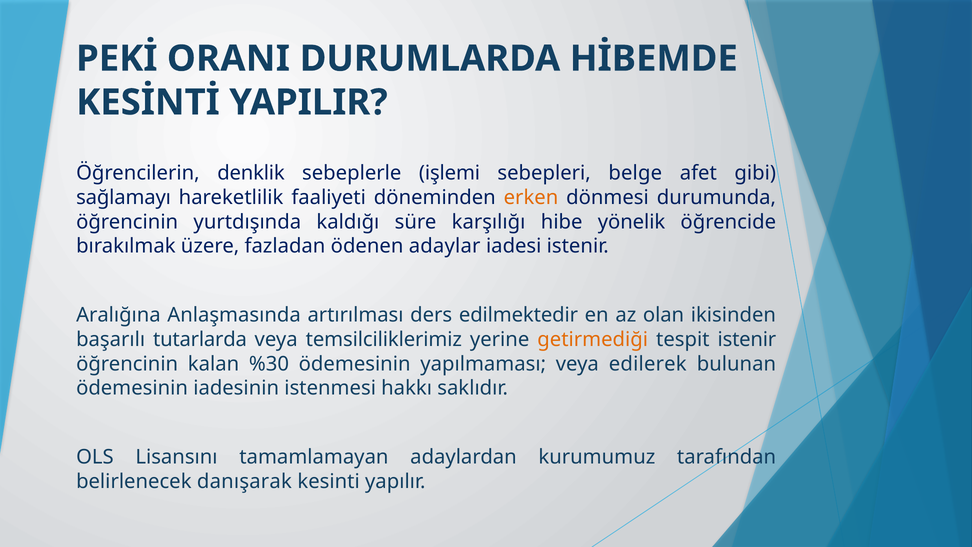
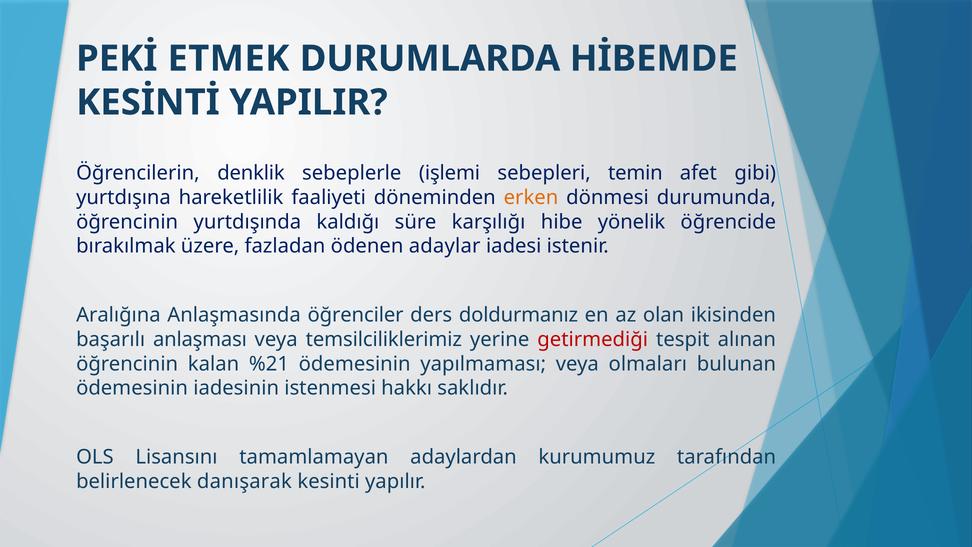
ORANI: ORANI -> ETMEK
belge: belge -> temin
sağlamayı: sağlamayı -> yurtdışına
artırılması: artırılması -> öğrenciler
edilmektedir: edilmektedir -> doldurmanız
tutarlarda: tutarlarda -> anlaşması
getirmediği colour: orange -> red
tespit istenir: istenir -> alınan
%30: %30 -> %21
edilerek: edilerek -> olmaları
